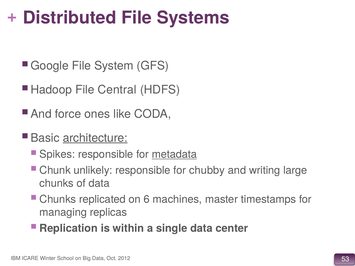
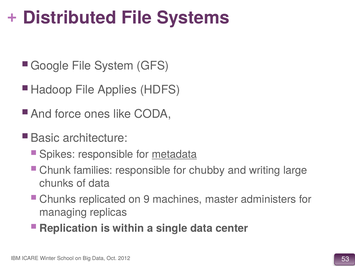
Central: Central -> Applies
architecture underline: present -> none
unlikely: unlikely -> families
6: 6 -> 9
timestamps: timestamps -> administers
